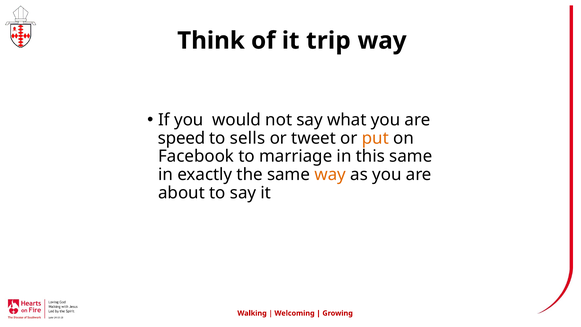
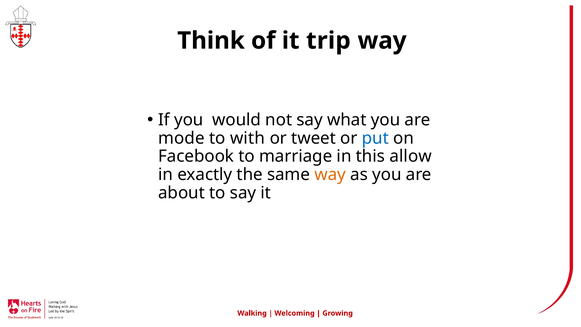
speed: speed -> mode
sells: sells -> with
put colour: orange -> blue
this same: same -> allow
